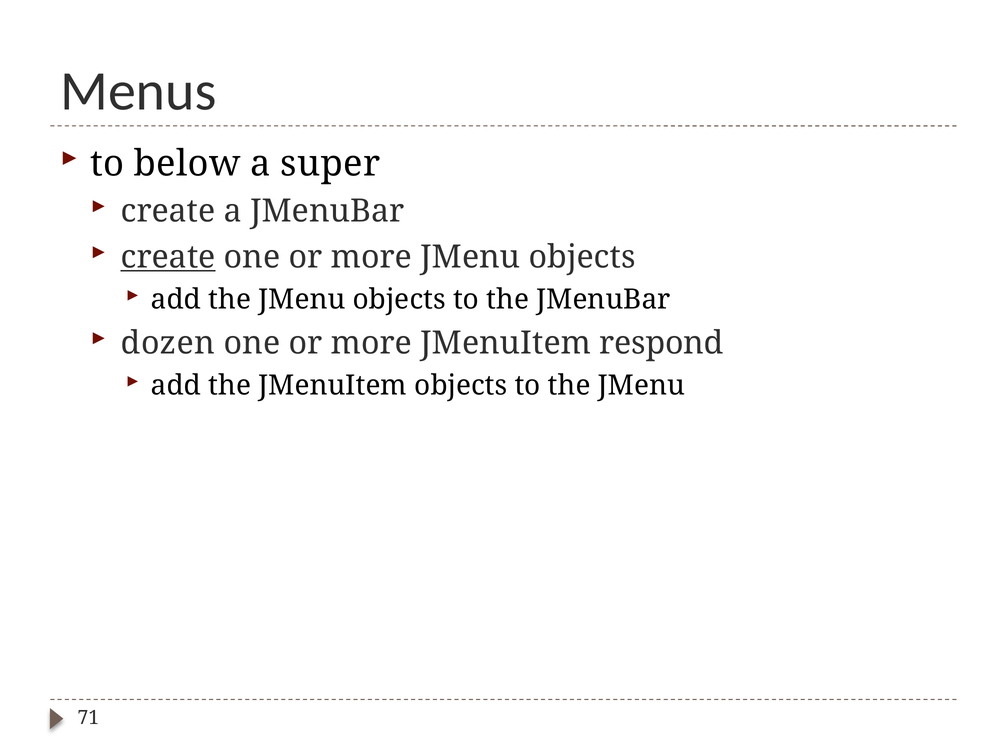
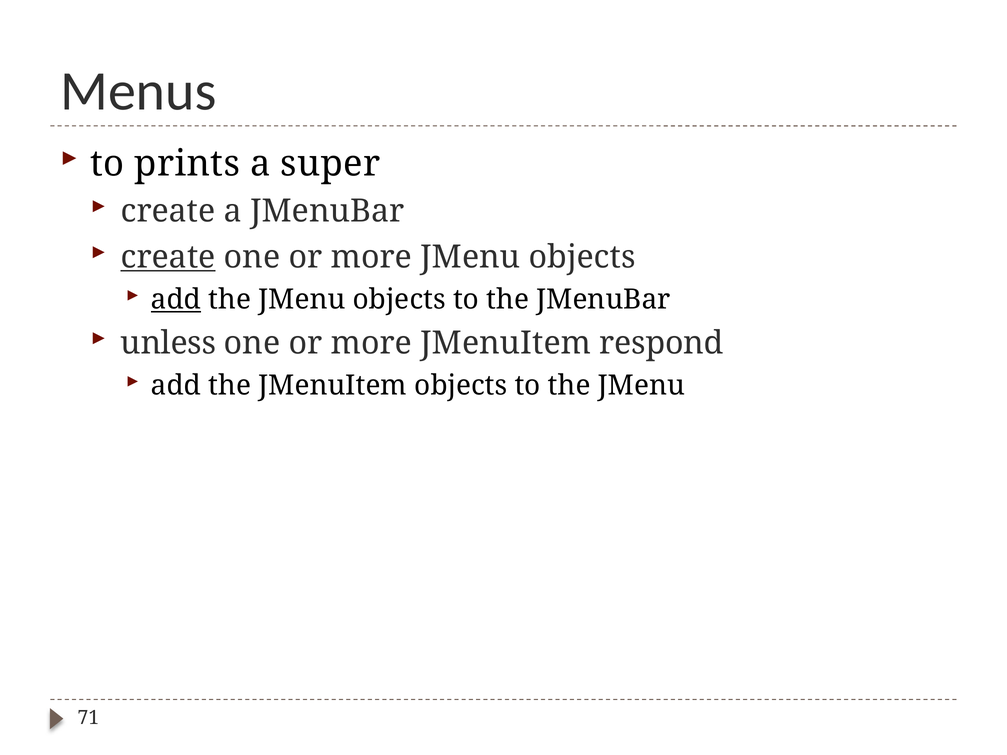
below: below -> prints
add at (176, 300) underline: none -> present
dozen: dozen -> unless
